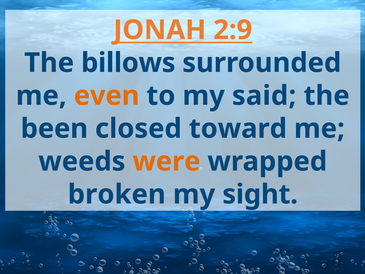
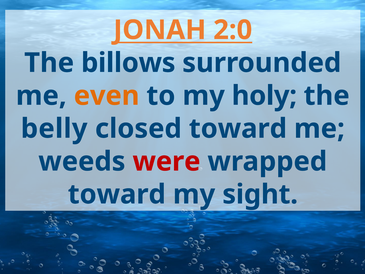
2:9: 2:9 -> 2:0
said: said -> holy
been: been -> belly
were colour: orange -> red
broken at (117, 194): broken -> toward
